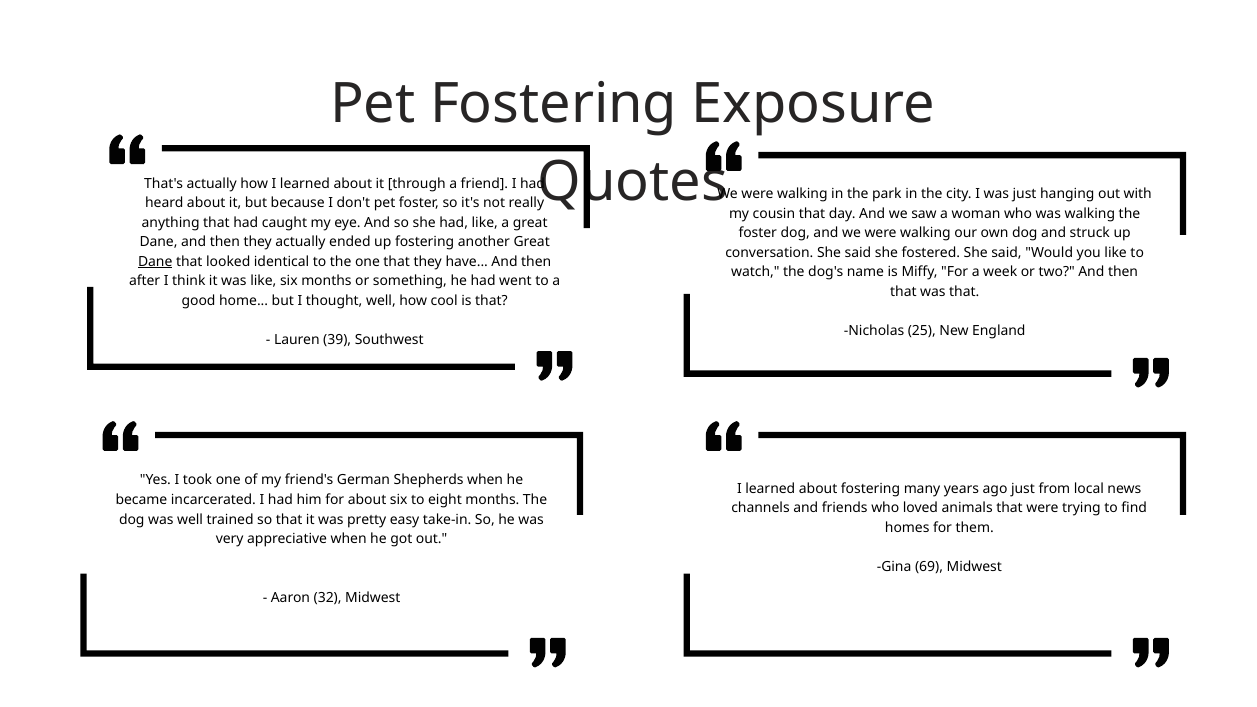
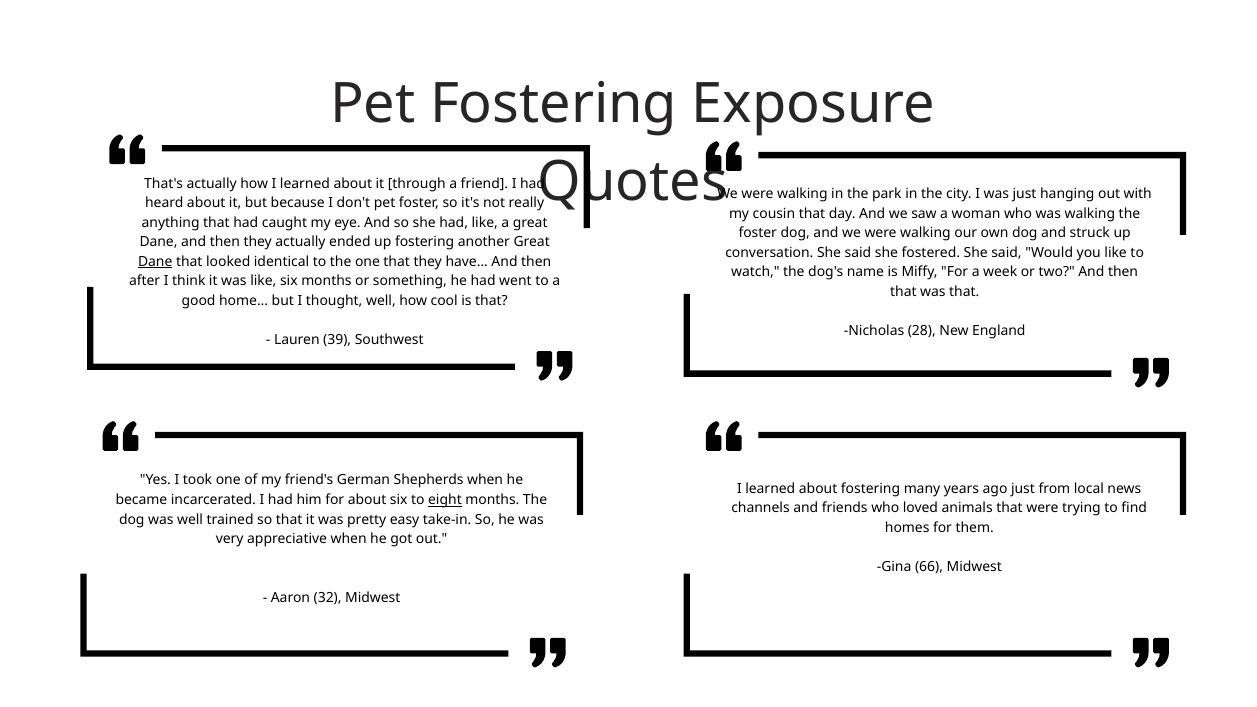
25: 25 -> 28
eight underline: none -> present
69: 69 -> 66
